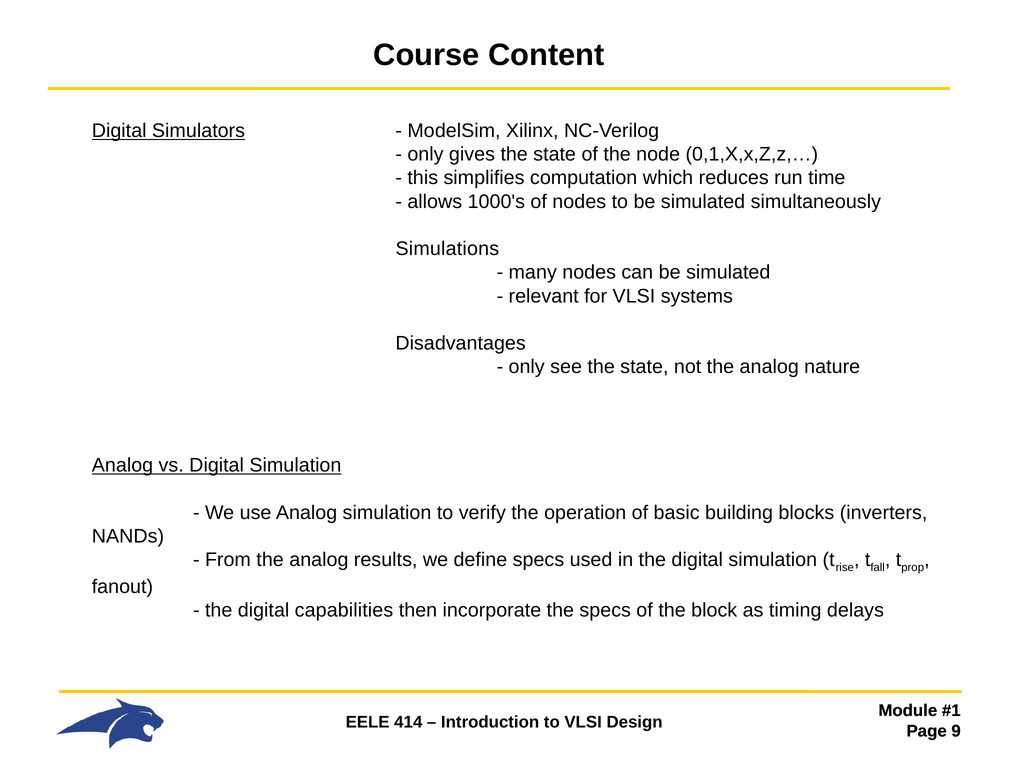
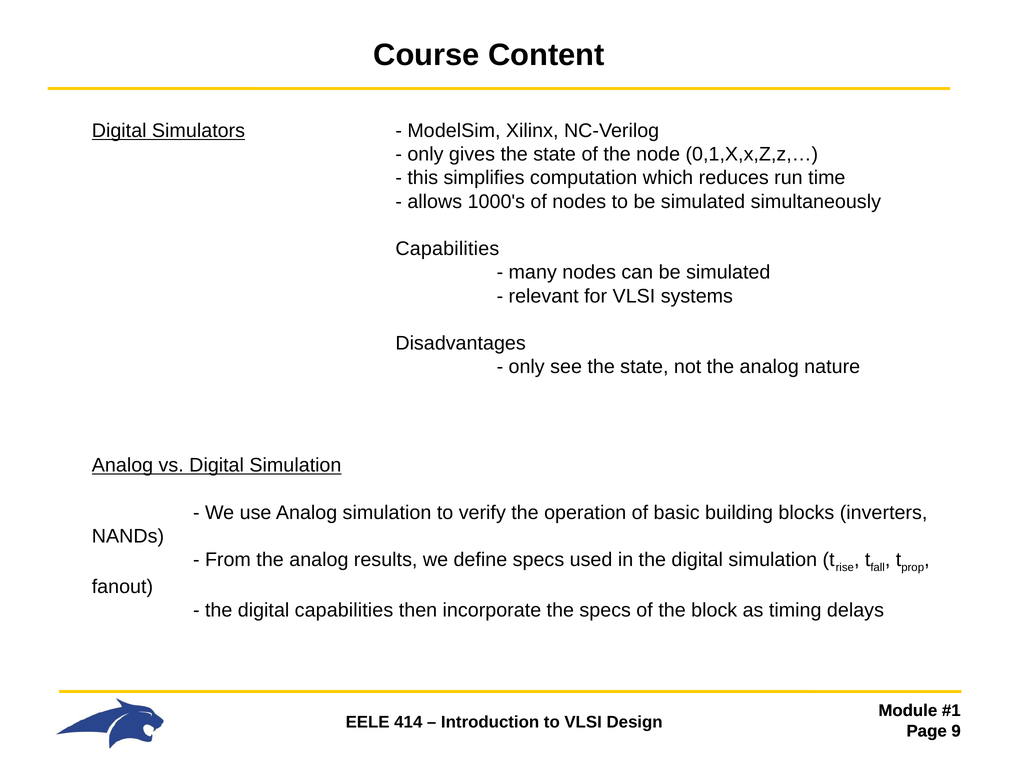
Simulations at (447, 249): Simulations -> Capabilities
